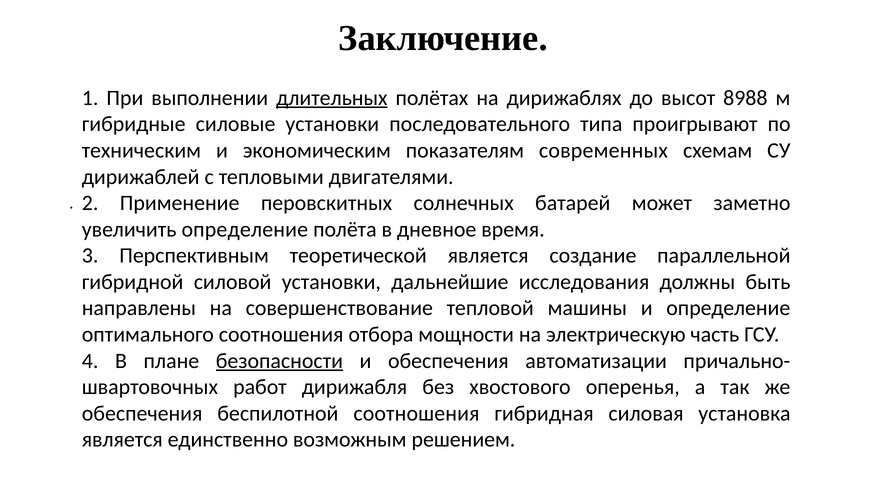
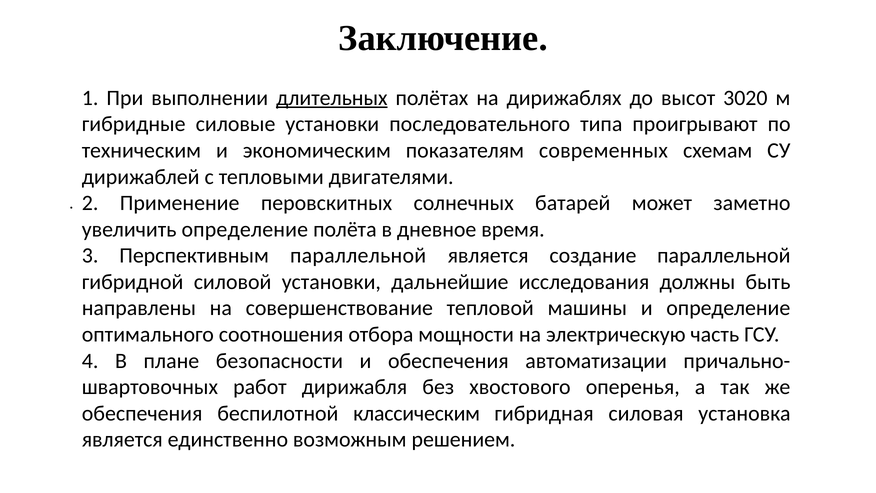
8988: 8988 -> 3020
Перспективным теоретической: теоретической -> параллельной
безопасности underline: present -> none
беспилотной соотношения: соотношения -> классическим
